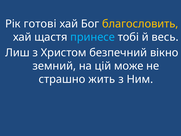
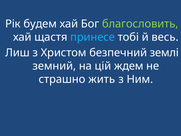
готові: готові -> будем
благословить colour: yellow -> light green
вікно: вікно -> землі
може: може -> ждем
